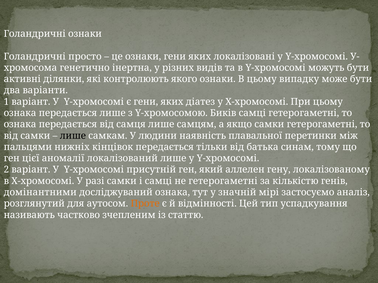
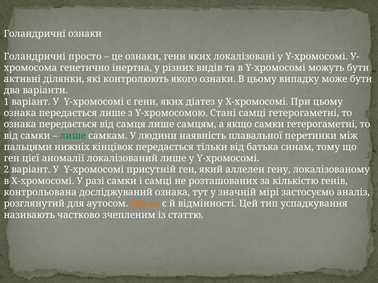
Биків: Биків -> Стані
лише at (73, 136) colour: black -> green
не гетерогаметні: гетерогаметні -> розташованих
домінантними: домінантними -> контрольована
